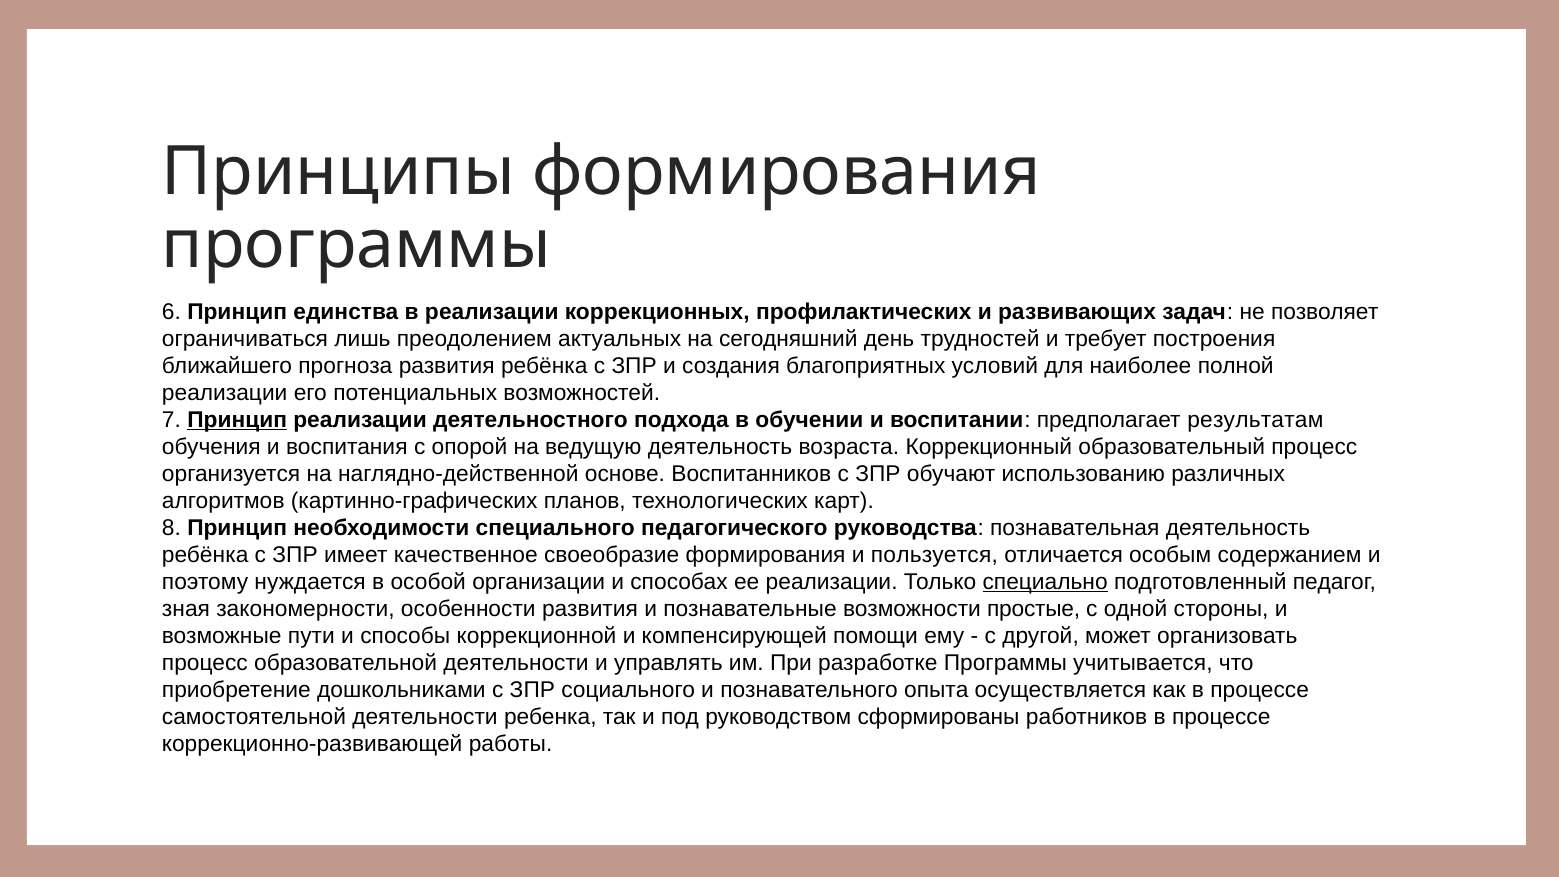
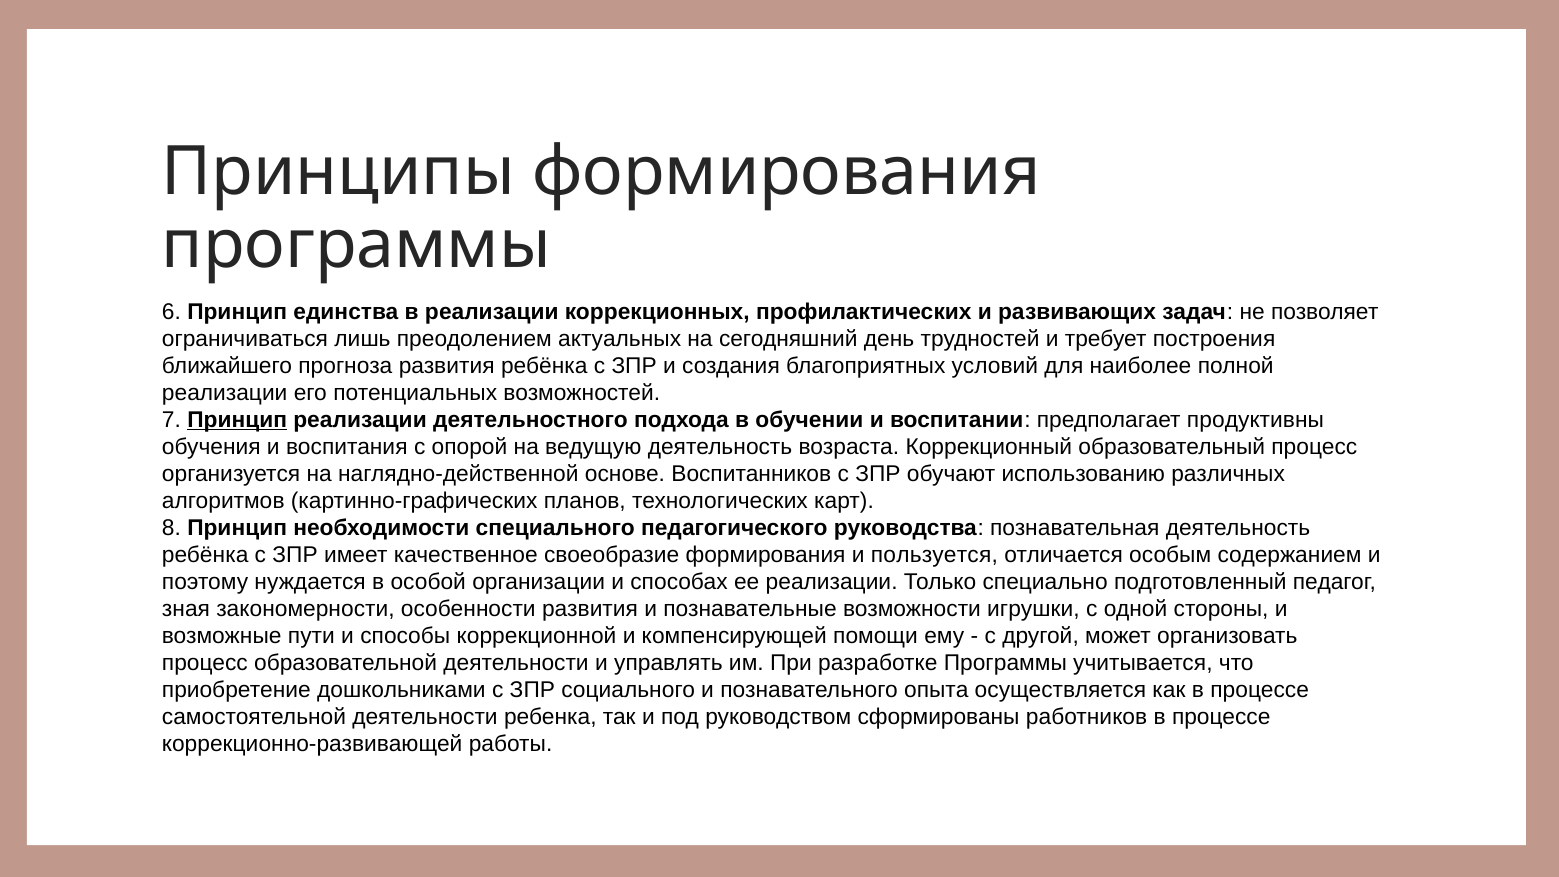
результатам: результатам -> продуктивны
специально underline: present -> none
простые: простые -> игрушки
